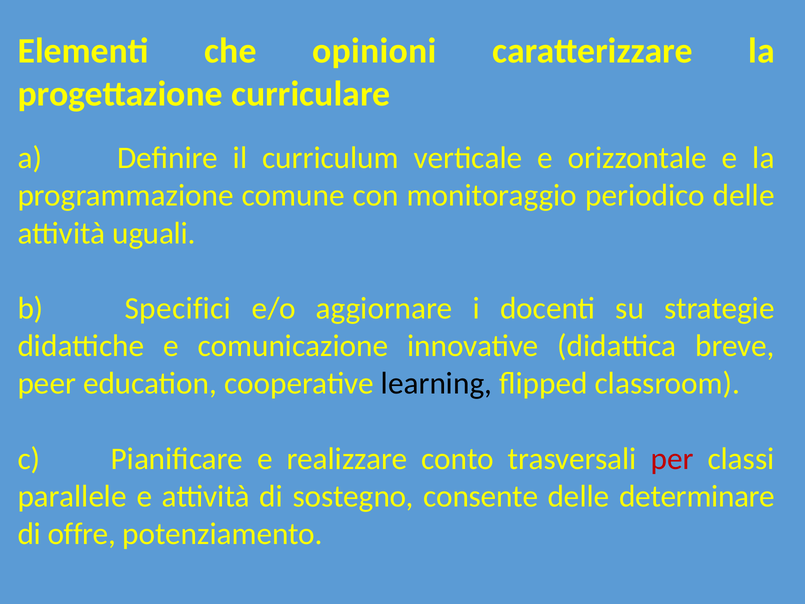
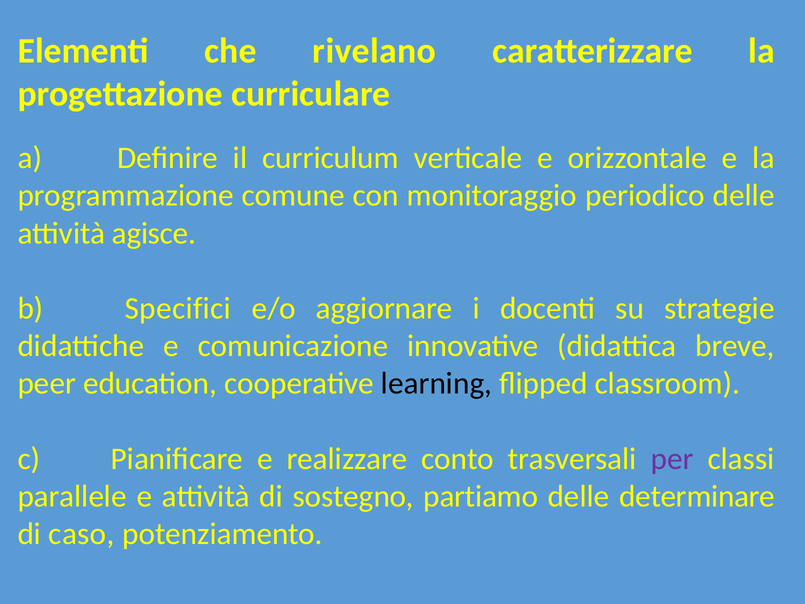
opinioni: opinioni -> rivelano
uguali: uguali -> agisce
per colour: red -> purple
consente: consente -> partiamo
offre: offre -> caso
